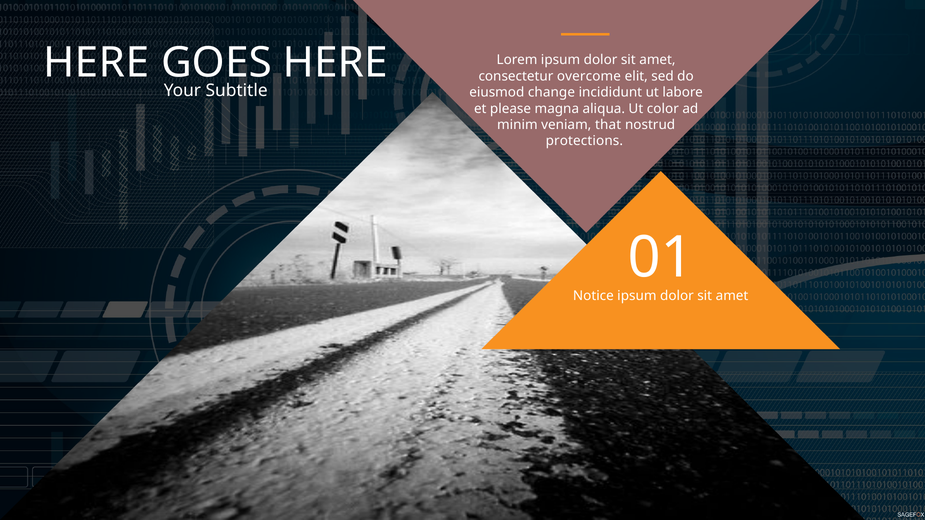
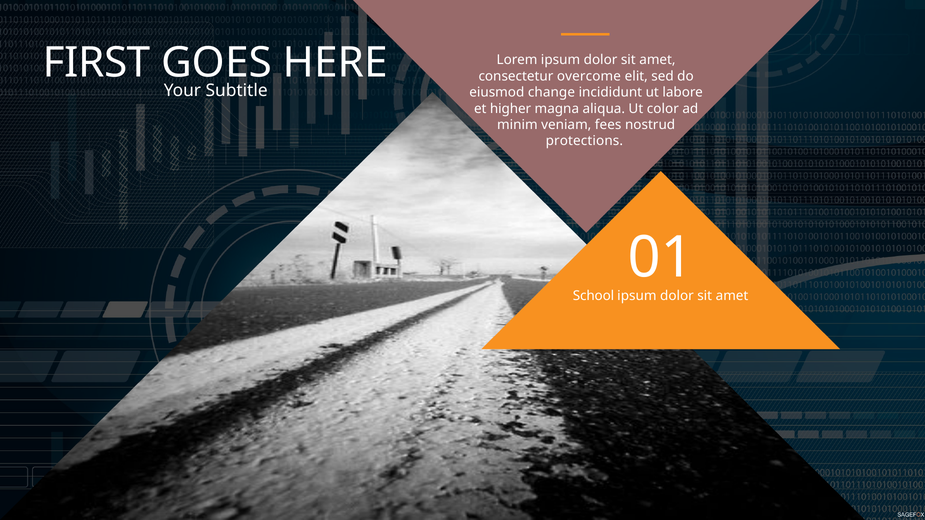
HERE at (96, 63): HERE -> FIRST
please: please -> higher
that: that -> fees
Notice: Notice -> School
